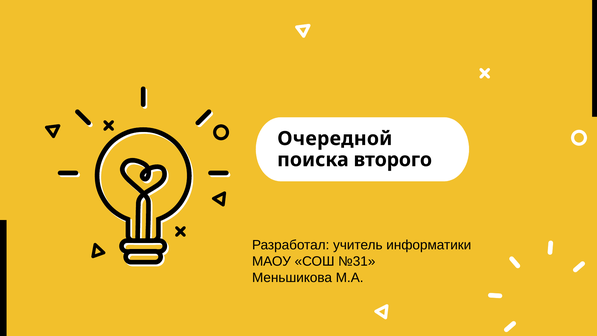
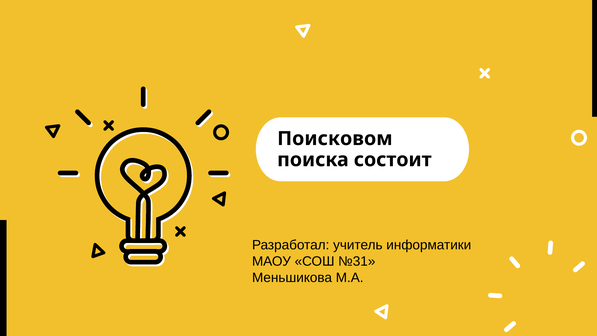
Очередной: Очередной -> Поисковом
второго: второго -> состоит
